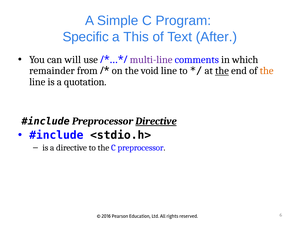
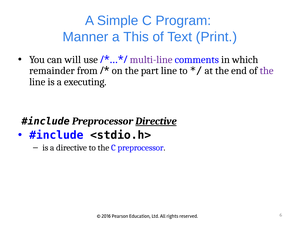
Specific: Specific -> Manner
After: After -> Print
void: void -> part
the at (222, 71) underline: present -> none
the at (267, 71) colour: orange -> purple
quotation: quotation -> executing
